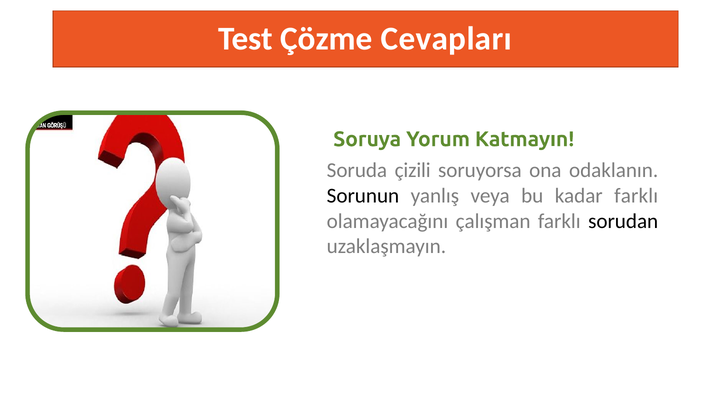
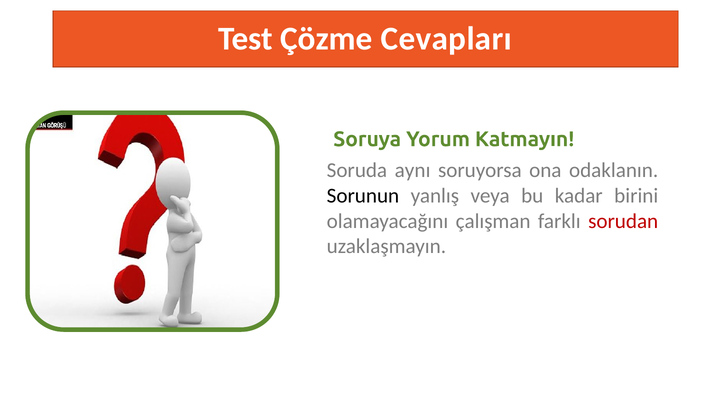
çizili: çizili -> aynı
kadar farklı: farklı -> birini
sorudan colour: black -> red
